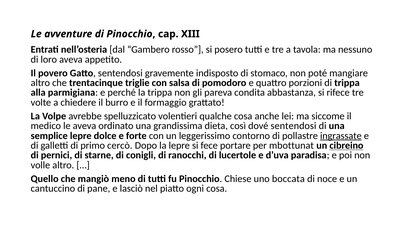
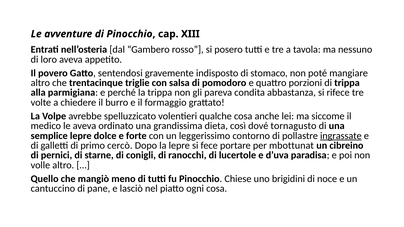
dové sentendosi: sentendosi -> tornagusto
cibreino underline: present -> none
boccata: boccata -> brigidini
